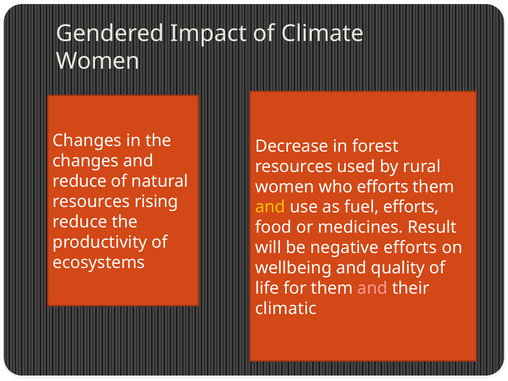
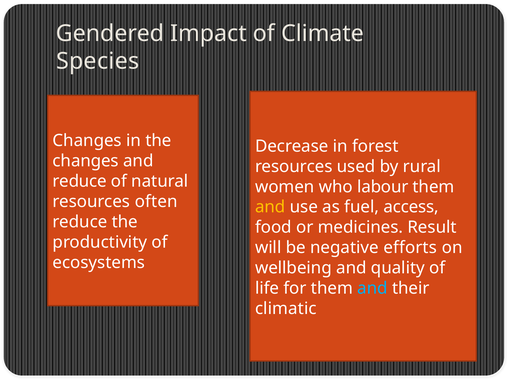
Women at (98, 61): Women -> Species
who efforts: efforts -> labour
rising: rising -> often
fuel efforts: efforts -> access
and at (372, 288) colour: pink -> light blue
